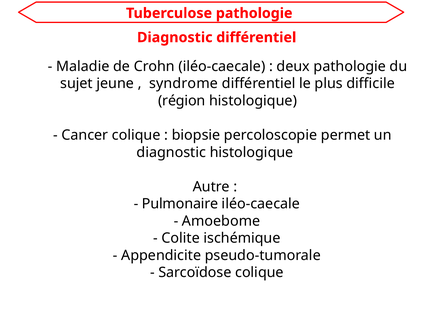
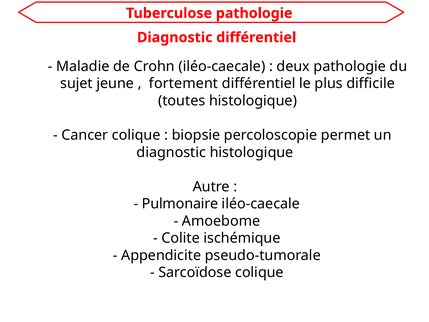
syndrome: syndrome -> fortement
région: région -> toutes
